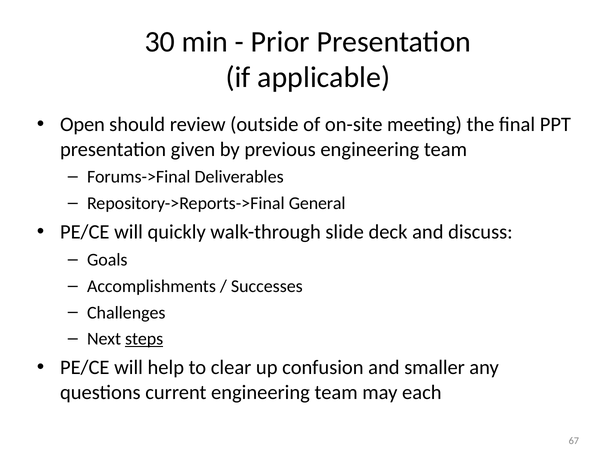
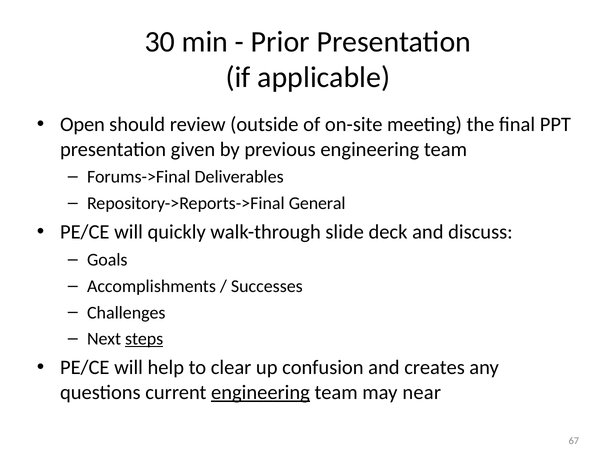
smaller: smaller -> creates
engineering at (260, 392) underline: none -> present
each: each -> near
